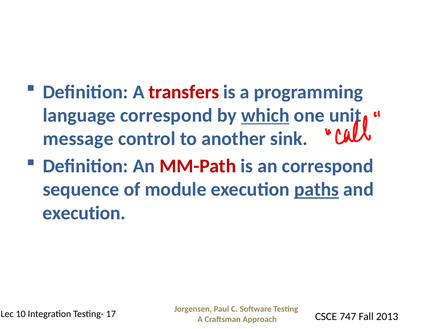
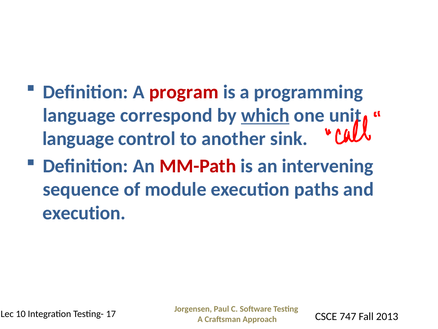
transfers: transfers -> program
message at (78, 139): message -> language
an correspond: correspond -> intervening
paths underline: present -> none
